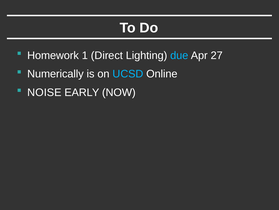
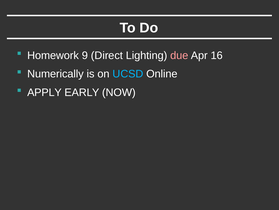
1: 1 -> 9
due colour: light blue -> pink
27: 27 -> 16
NOISE: NOISE -> APPLY
